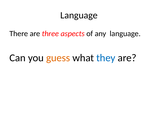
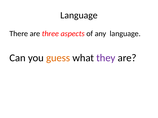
they colour: blue -> purple
